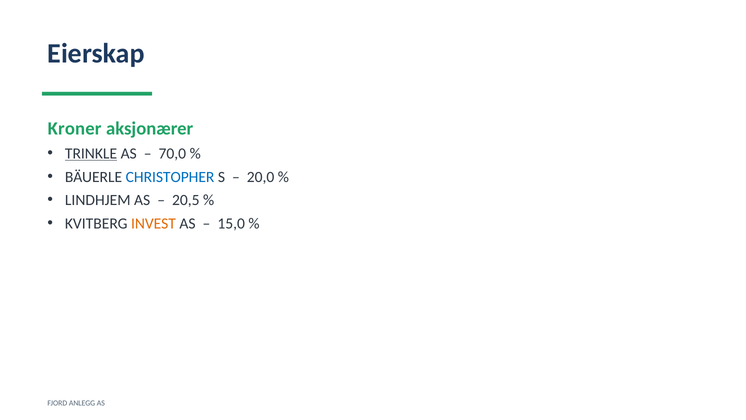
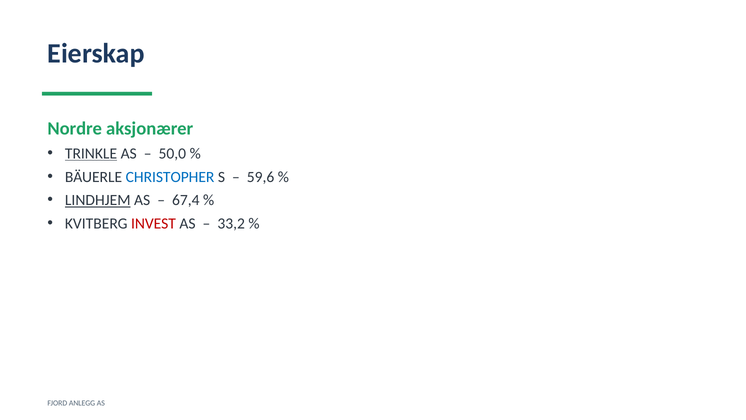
Kroner: Kroner -> Nordre
70,0: 70,0 -> 50,0
20,0: 20,0 -> 59,6
LINDHJEM underline: none -> present
20,5: 20,5 -> 67,4
INVEST colour: orange -> red
15,0: 15,0 -> 33,2
